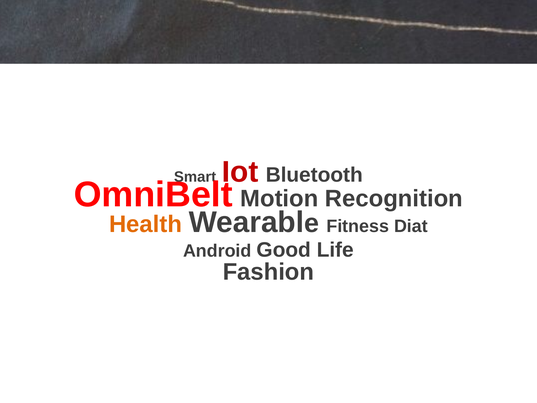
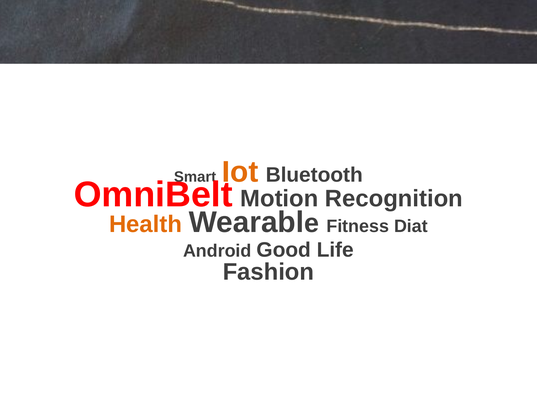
Iot colour: red -> orange
